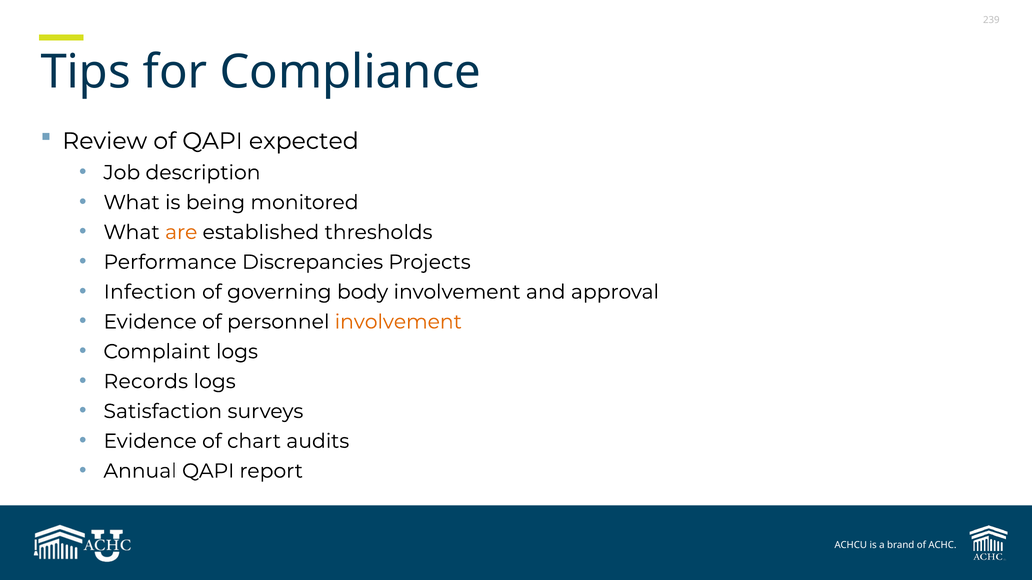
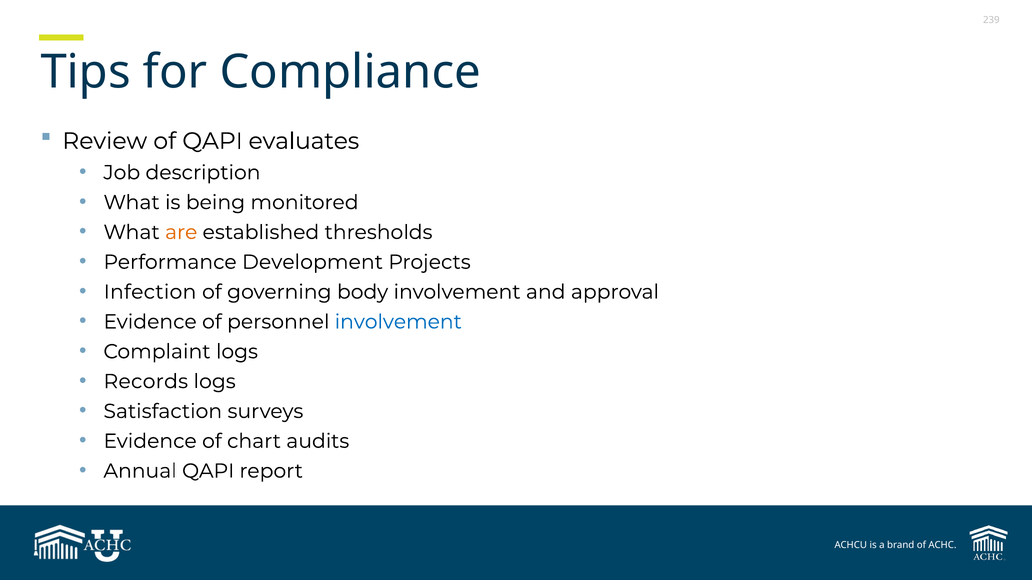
expected: expected -> evaluates
Discrepancies: Discrepancies -> Development
involvement at (398, 322) colour: orange -> blue
